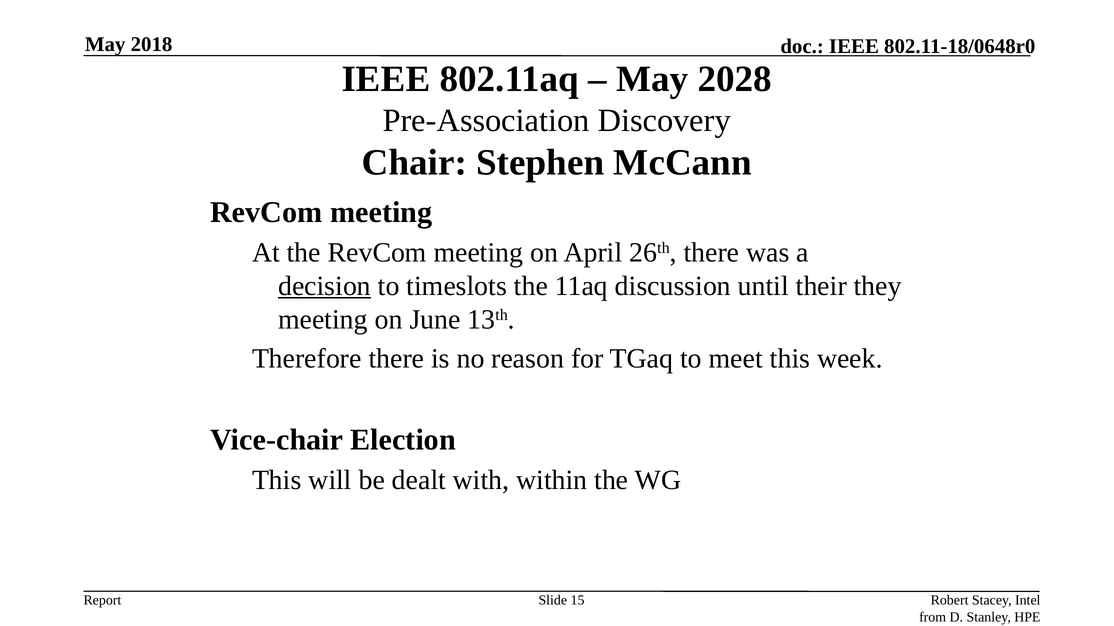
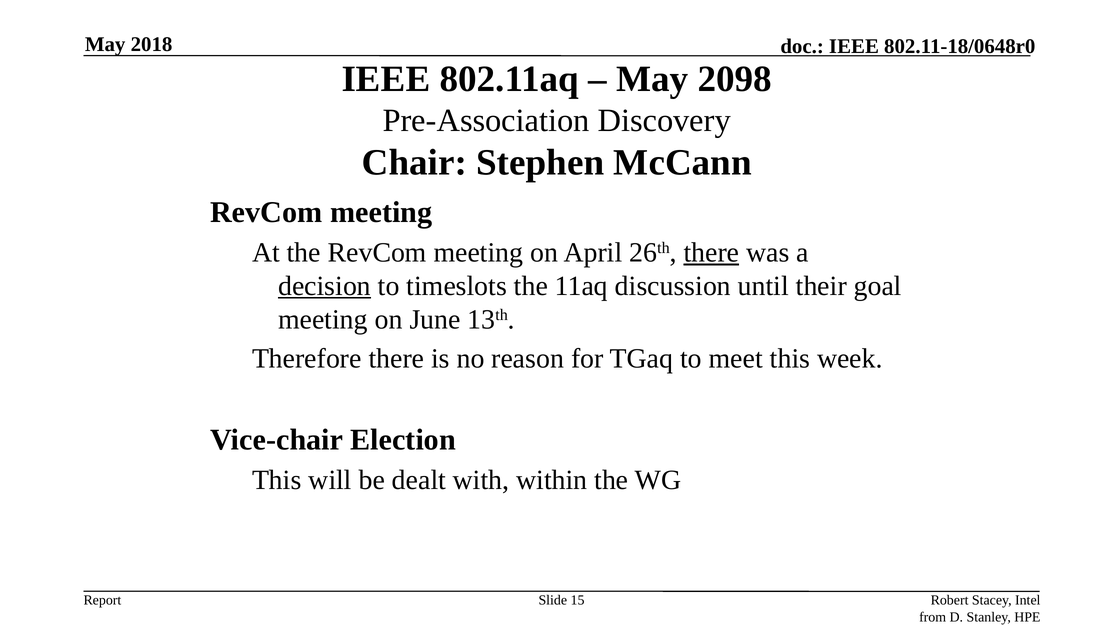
2028: 2028 -> 2098
there at (711, 253) underline: none -> present
they: they -> goal
